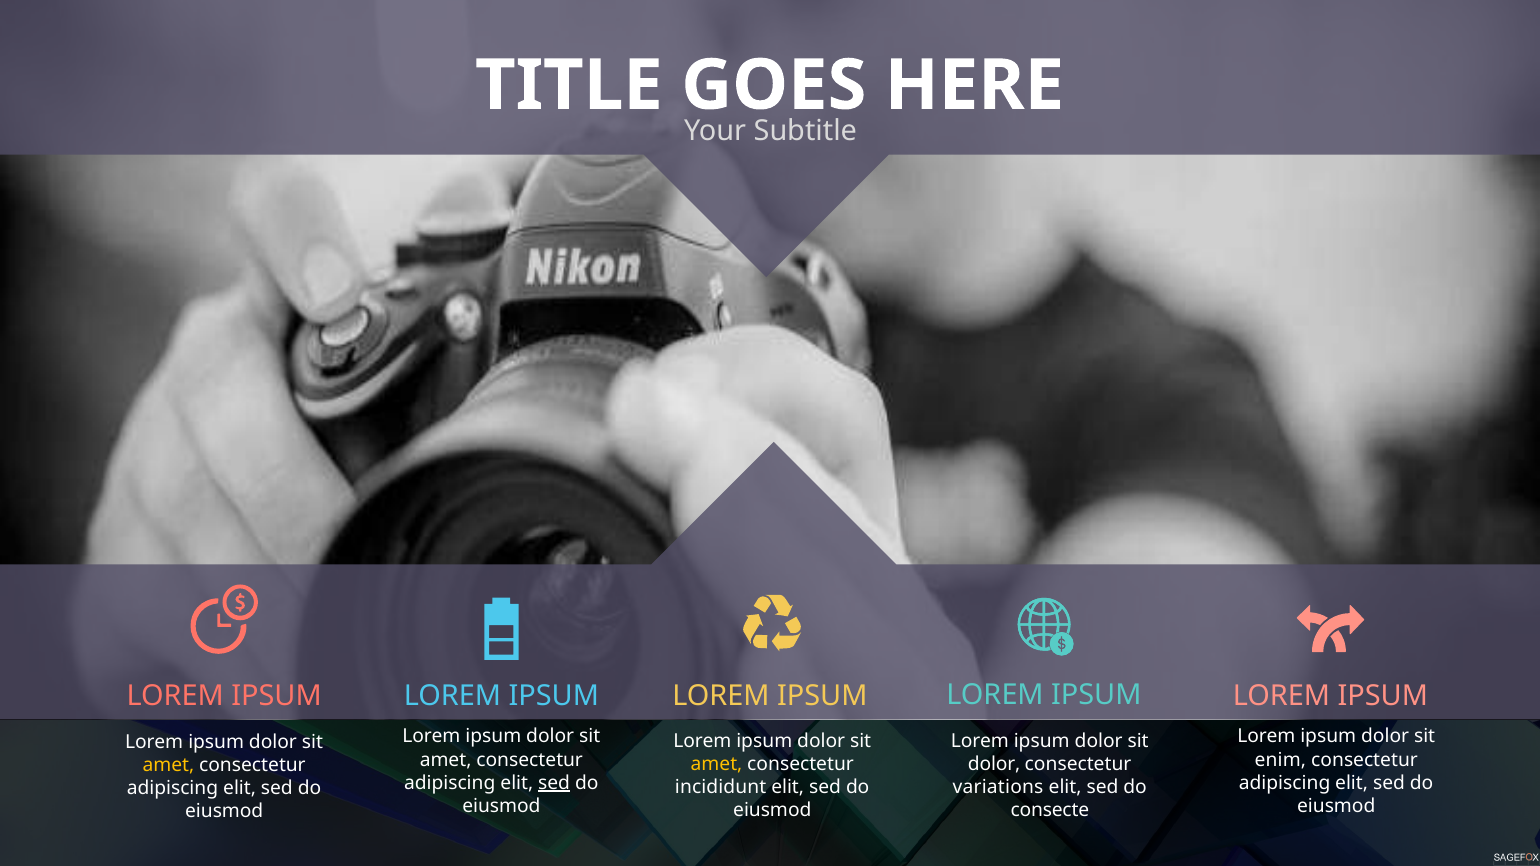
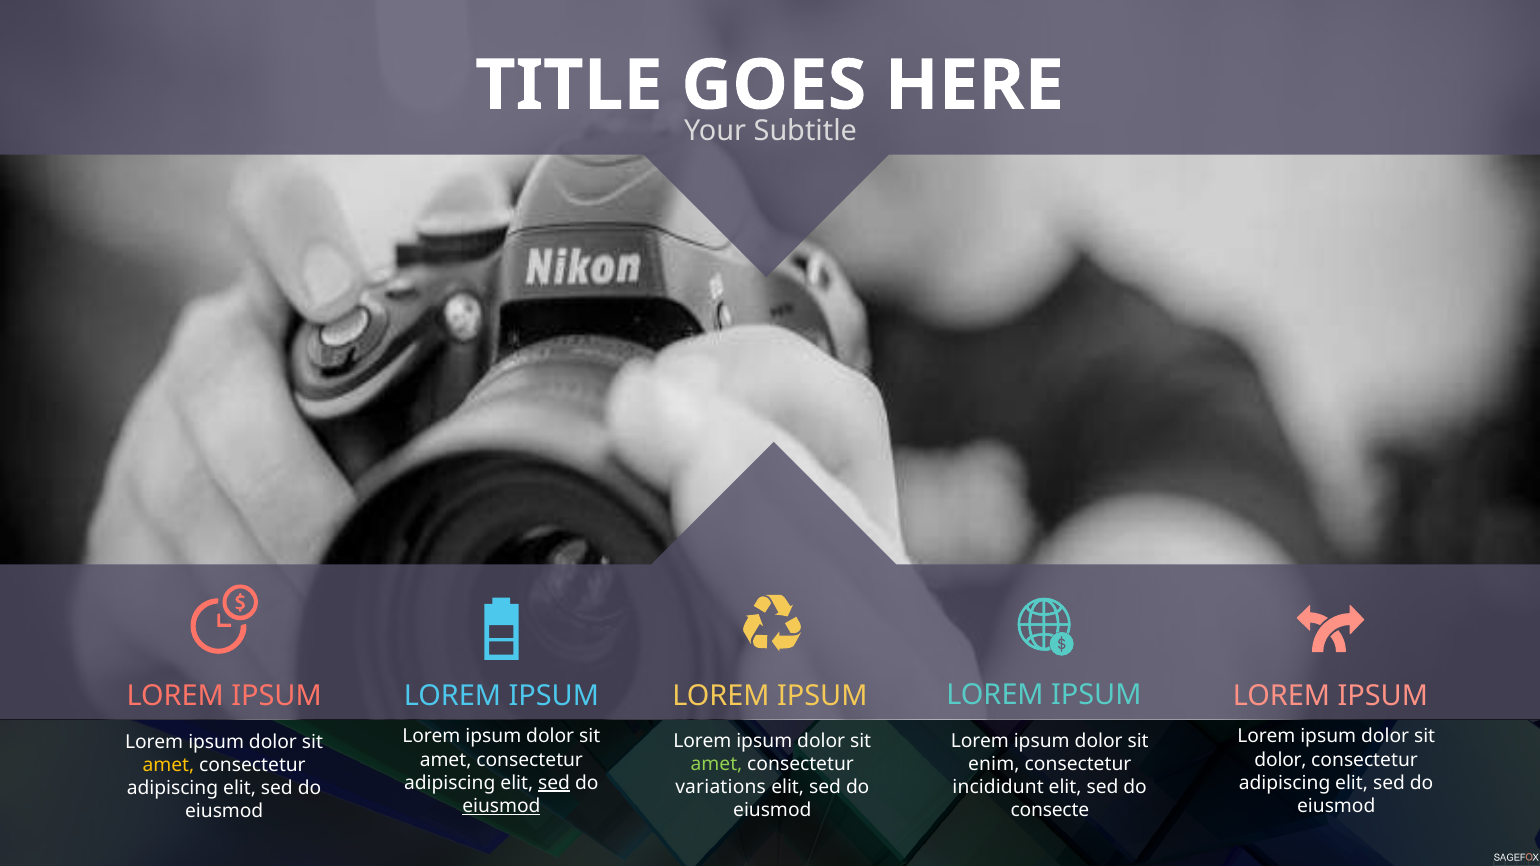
enim at (1280, 760): enim -> dolor
amet at (717, 764) colour: yellow -> light green
dolor at (994, 764): dolor -> enim
incididunt: incididunt -> variations
variations: variations -> incididunt
eiusmod at (501, 806) underline: none -> present
